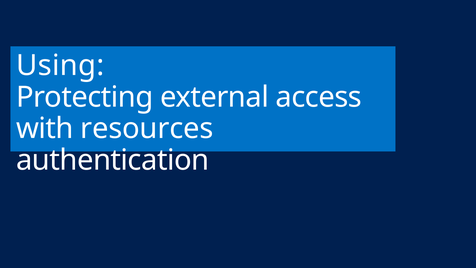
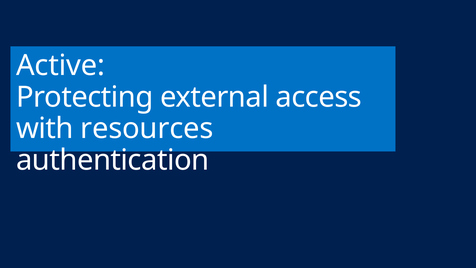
Using: Using -> Active
